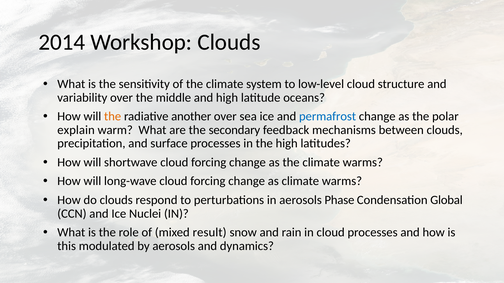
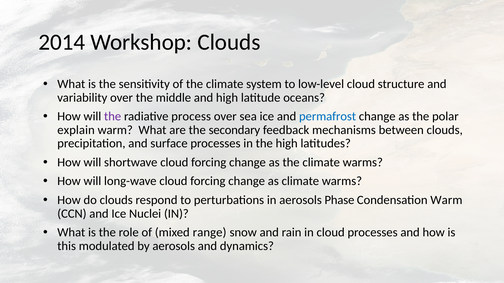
the at (113, 117) colour: orange -> purple
another: another -> process
Condensation Global: Global -> Warm
result: result -> range
